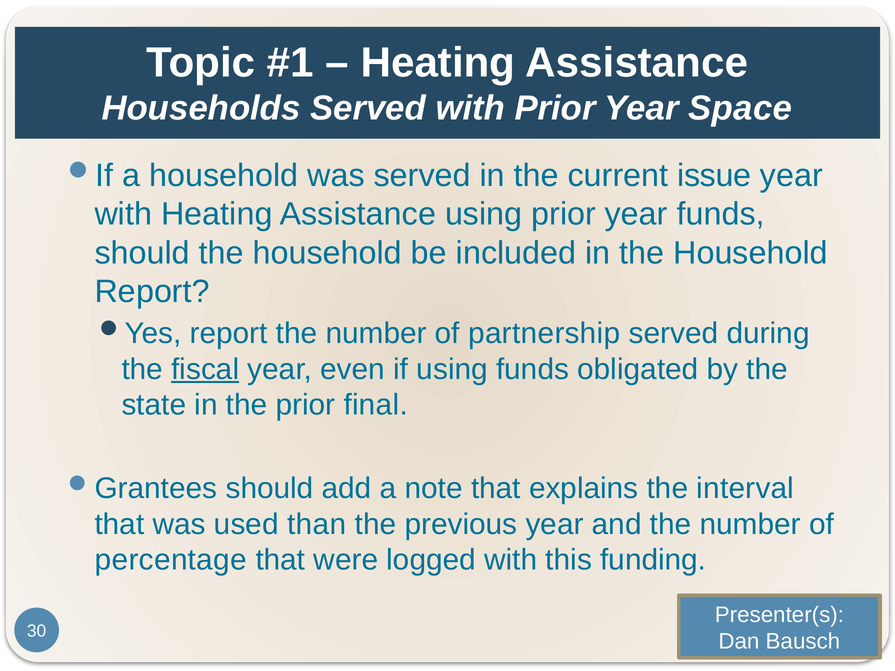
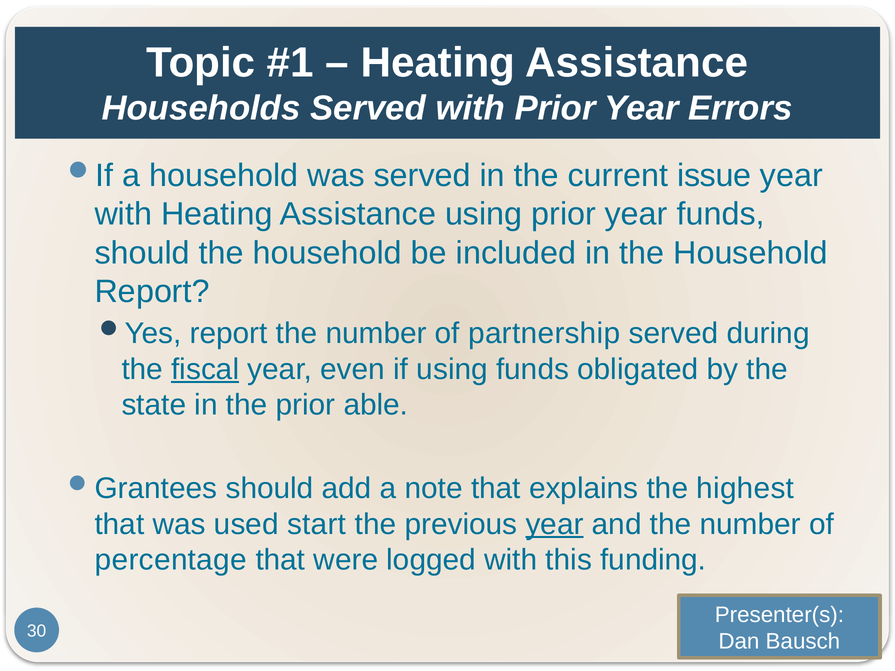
Space: Space -> Errors
final: final -> able
interval: interval -> highest
than: than -> start
year at (555, 524) underline: none -> present
